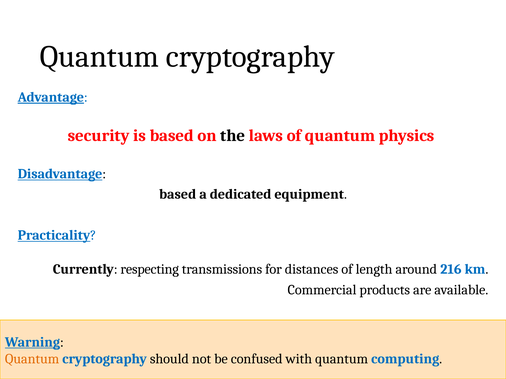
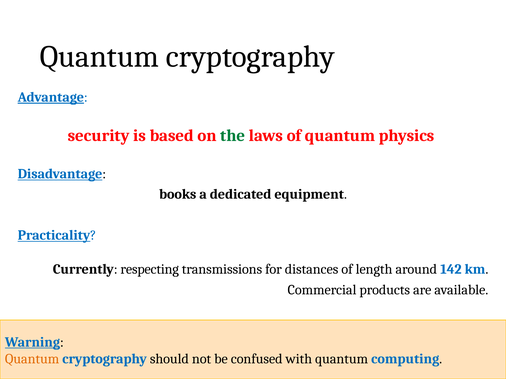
the colour: black -> green
based at (178, 195): based -> books
216: 216 -> 142
